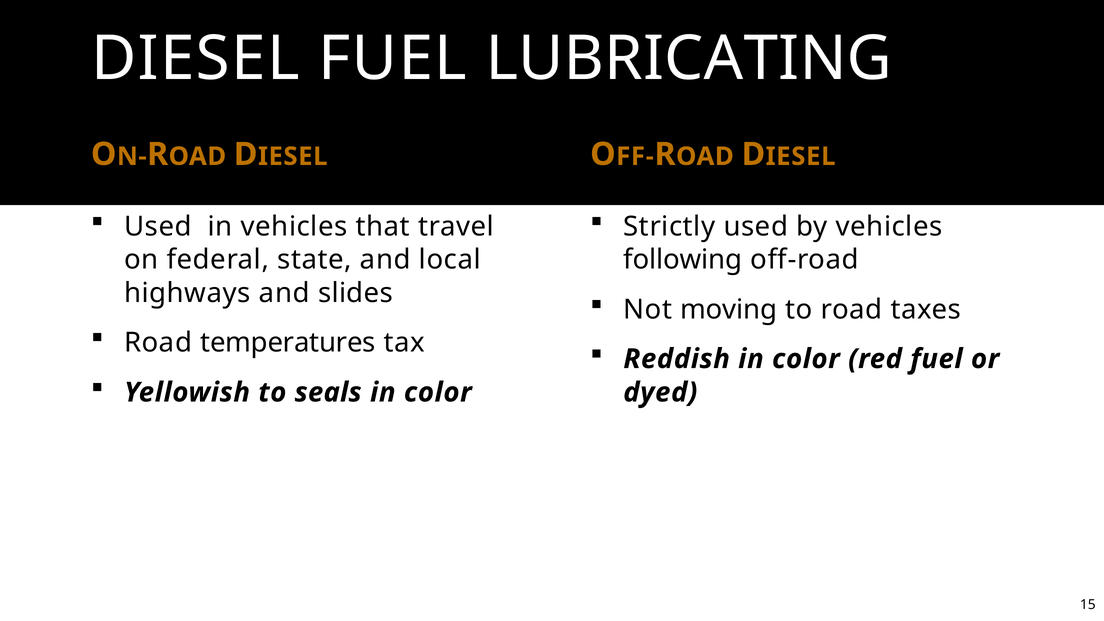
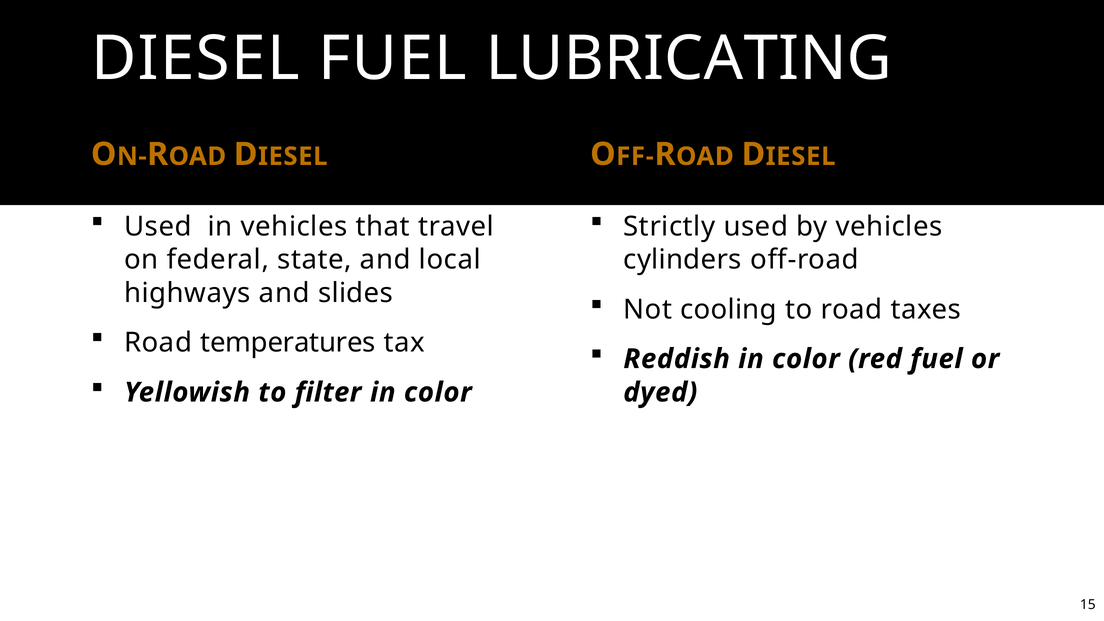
following: following -> cylinders
moving: moving -> cooling
seals: seals -> filter
